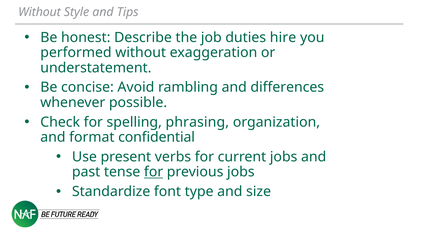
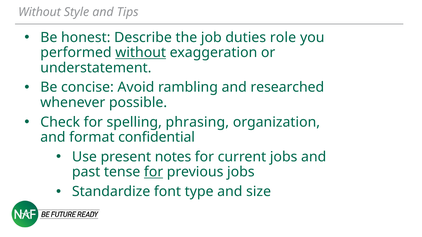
hire: hire -> role
without at (141, 53) underline: none -> present
differences: differences -> researched
verbs: verbs -> notes
